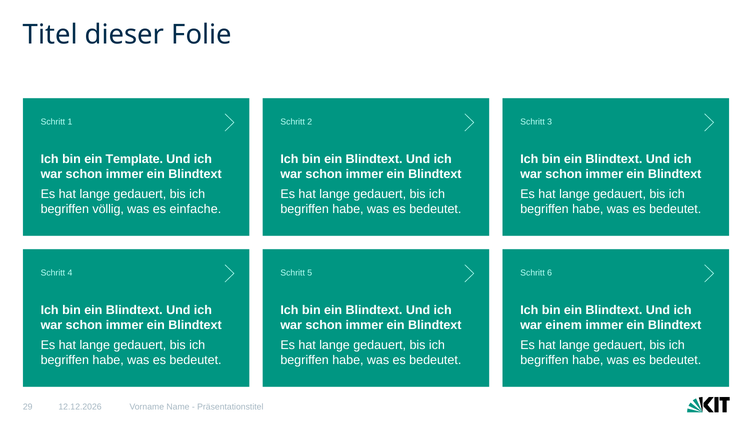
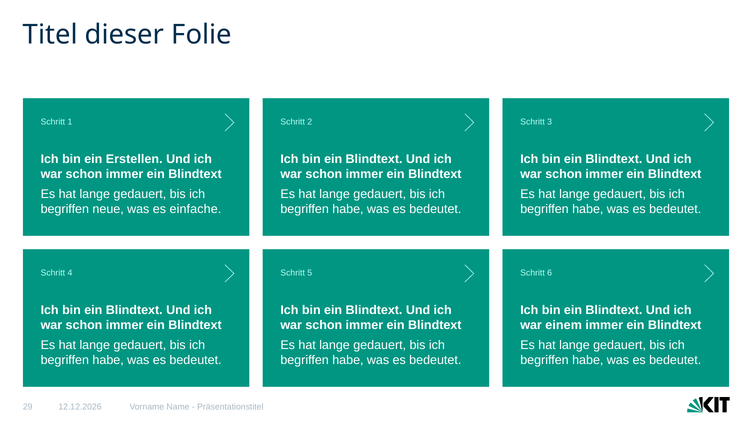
Template: Template -> Erstellen
völlig: völlig -> neue
